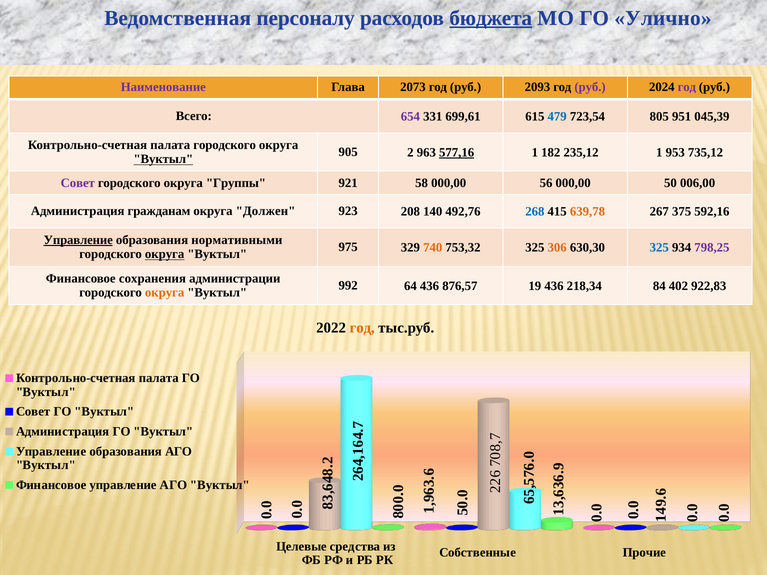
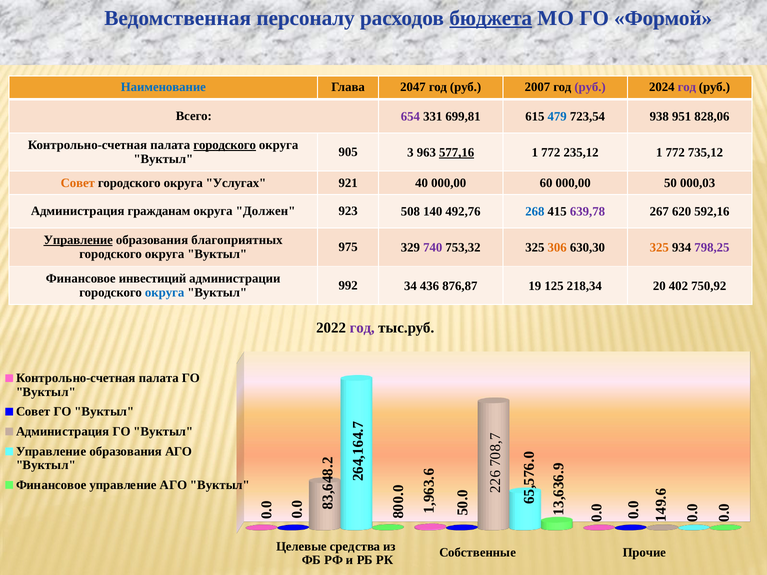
Улично: Улично -> Формой
Наименование colour: purple -> blue
2073: 2073 -> 2047
2093: 2093 -> 2007
699,61: 699,61 -> 699,81
805: 805 -> 938
045,39: 045,39 -> 828,06
городского at (225, 145) underline: none -> present
905 2: 2 -> 3
182 at (551, 153): 182 -> 772
235,12 1 953: 953 -> 772
Вуктыл at (163, 159) underline: present -> none
Совет at (78, 183) colour: purple -> orange
Группы: Группы -> Услугах
58: 58 -> 40
56: 56 -> 60
006,00: 006,00 -> 000,03
208: 208 -> 508
639,78 colour: orange -> purple
375: 375 -> 620
нормативными: нормативными -> благоприятных
740 colour: orange -> purple
325 at (659, 248) colour: blue -> orange
округа at (165, 254) underline: present -> none
сохранения: сохранения -> инвестиций
64: 64 -> 34
876,57: 876,57 -> 876,87
19 436: 436 -> 125
84: 84 -> 20
922,83: 922,83 -> 750,92
округа at (165, 293) colour: orange -> blue
год at (362, 328) colour: orange -> purple
